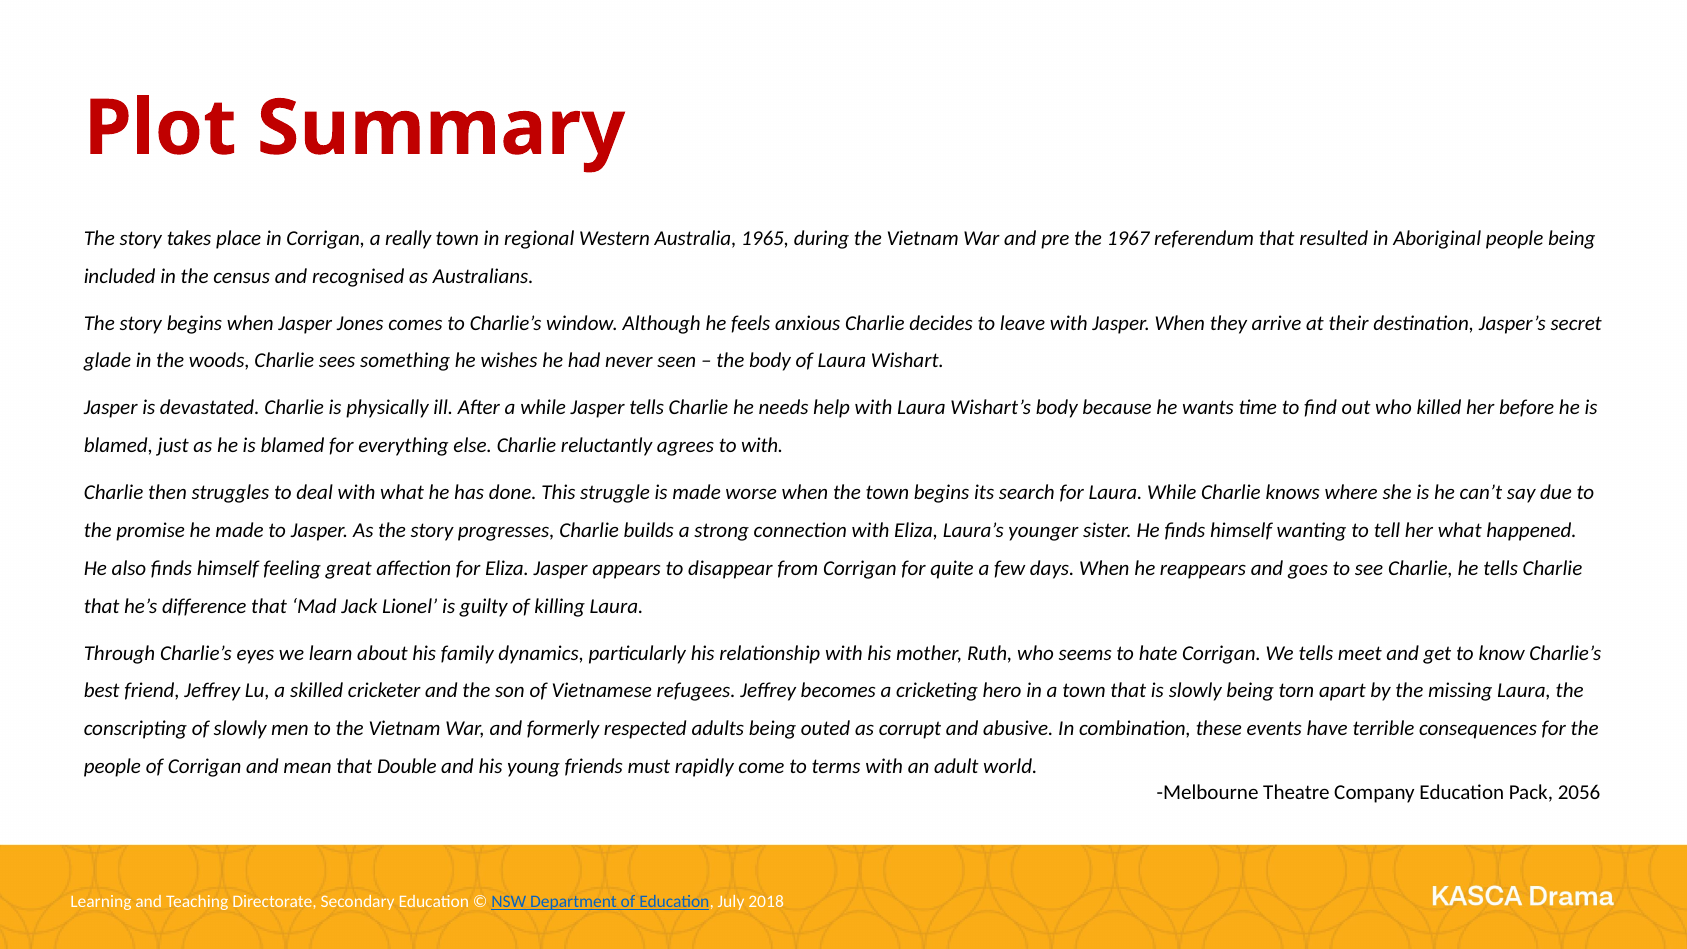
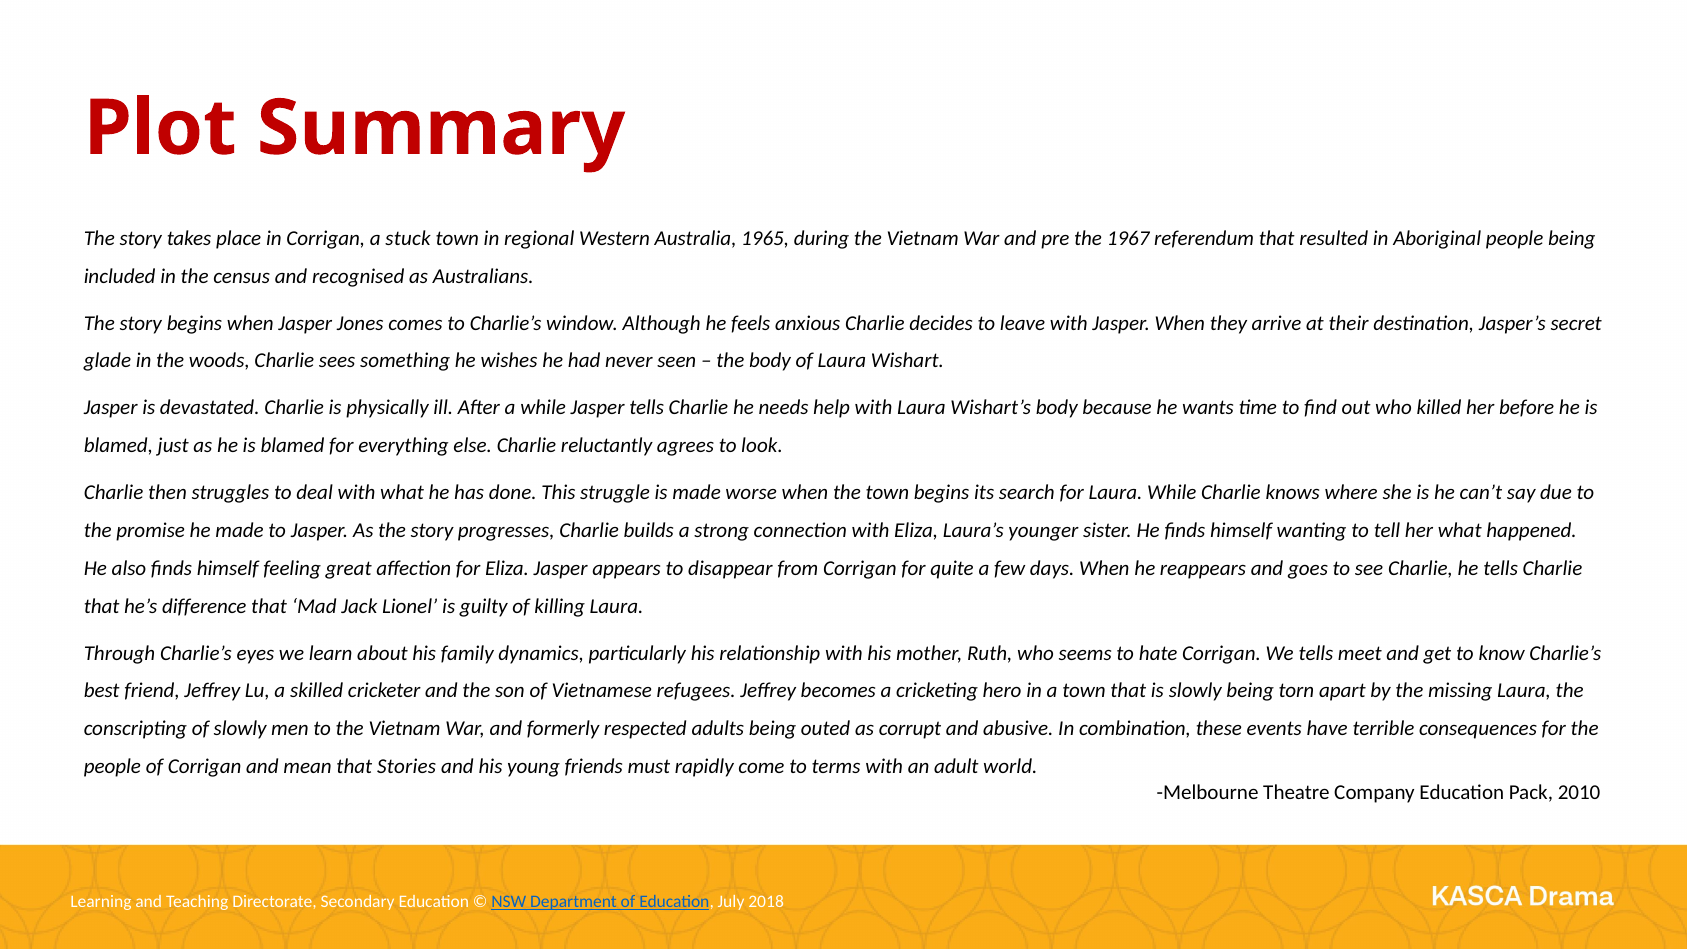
really: really -> stuck
to with: with -> look
Double: Double -> Stories
2056: 2056 -> 2010
